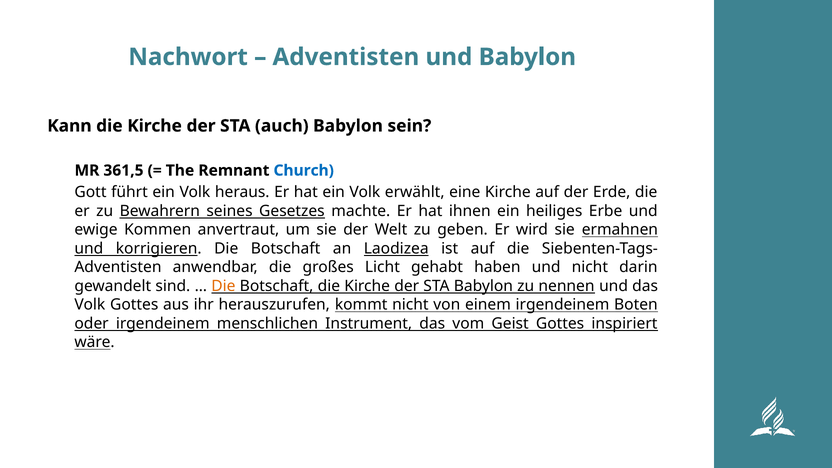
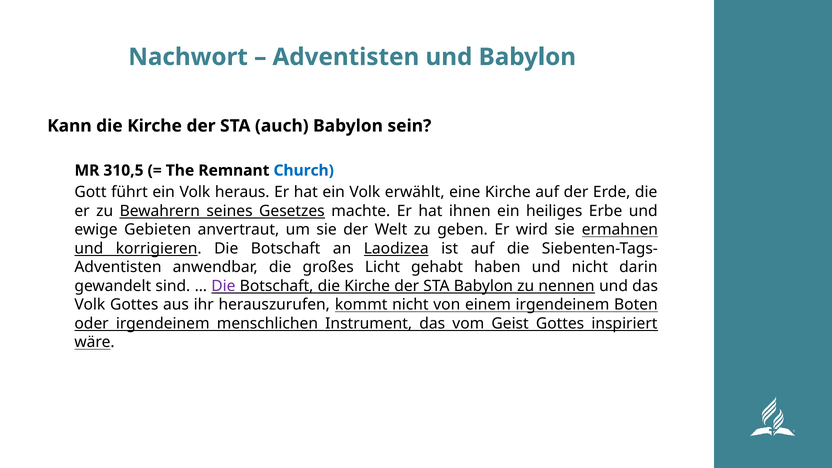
361,5: 361,5 -> 310,5
Kommen: Kommen -> Gebieten
Die at (223, 286) colour: orange -> purple
